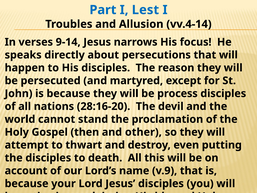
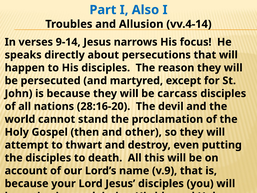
Lest: Lest -> Also
process: process -> carcass
